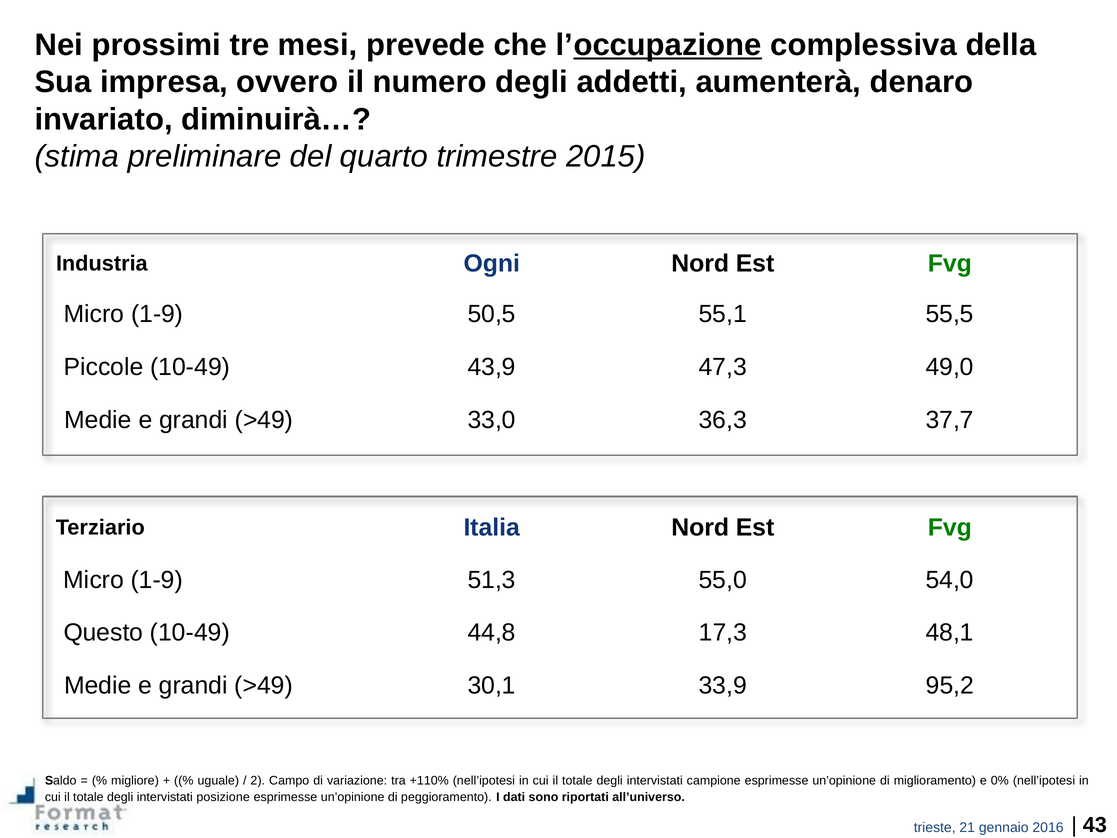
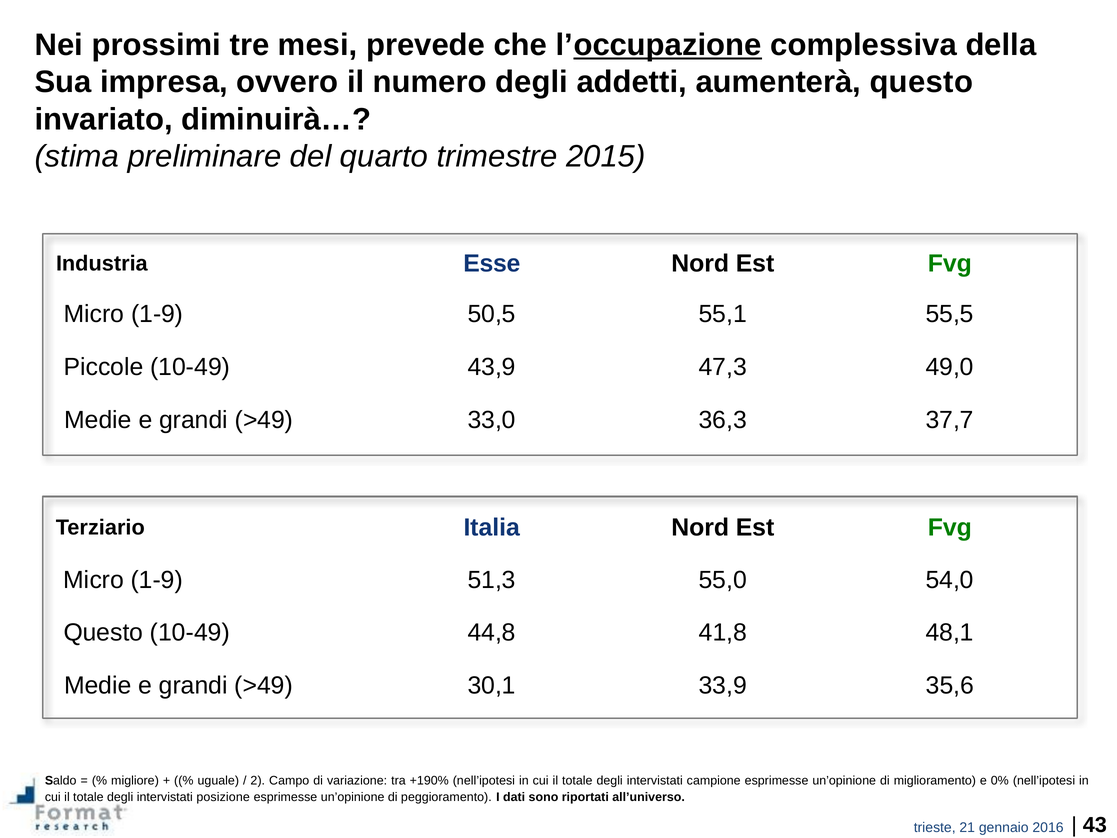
aumenterà denaro: denaro -> questo
Ogni: Ogni -> Esse
17,3: 17,3 -> 41,8
95,2: 95,2 -> 35,6
+110%: +110% -> +190%
